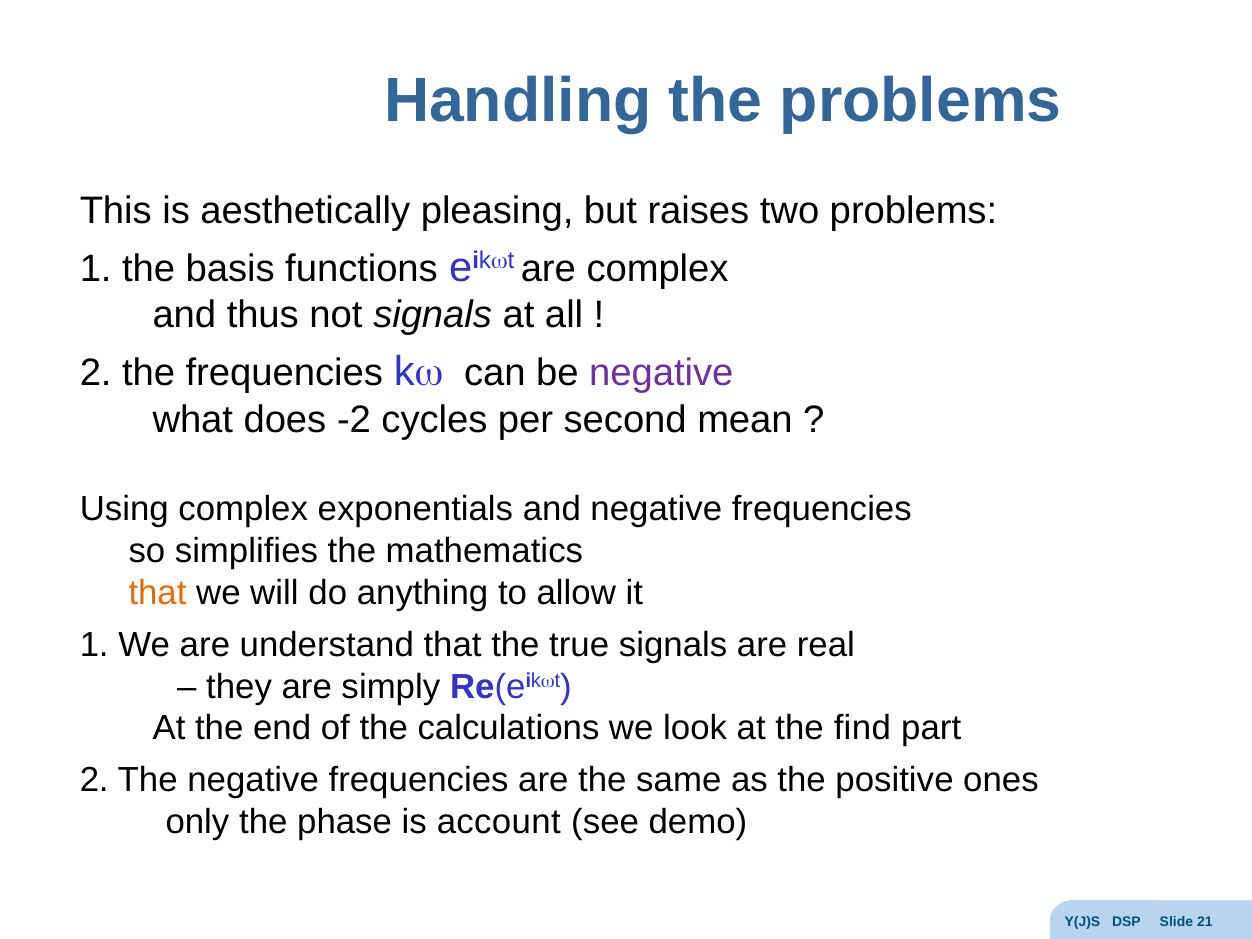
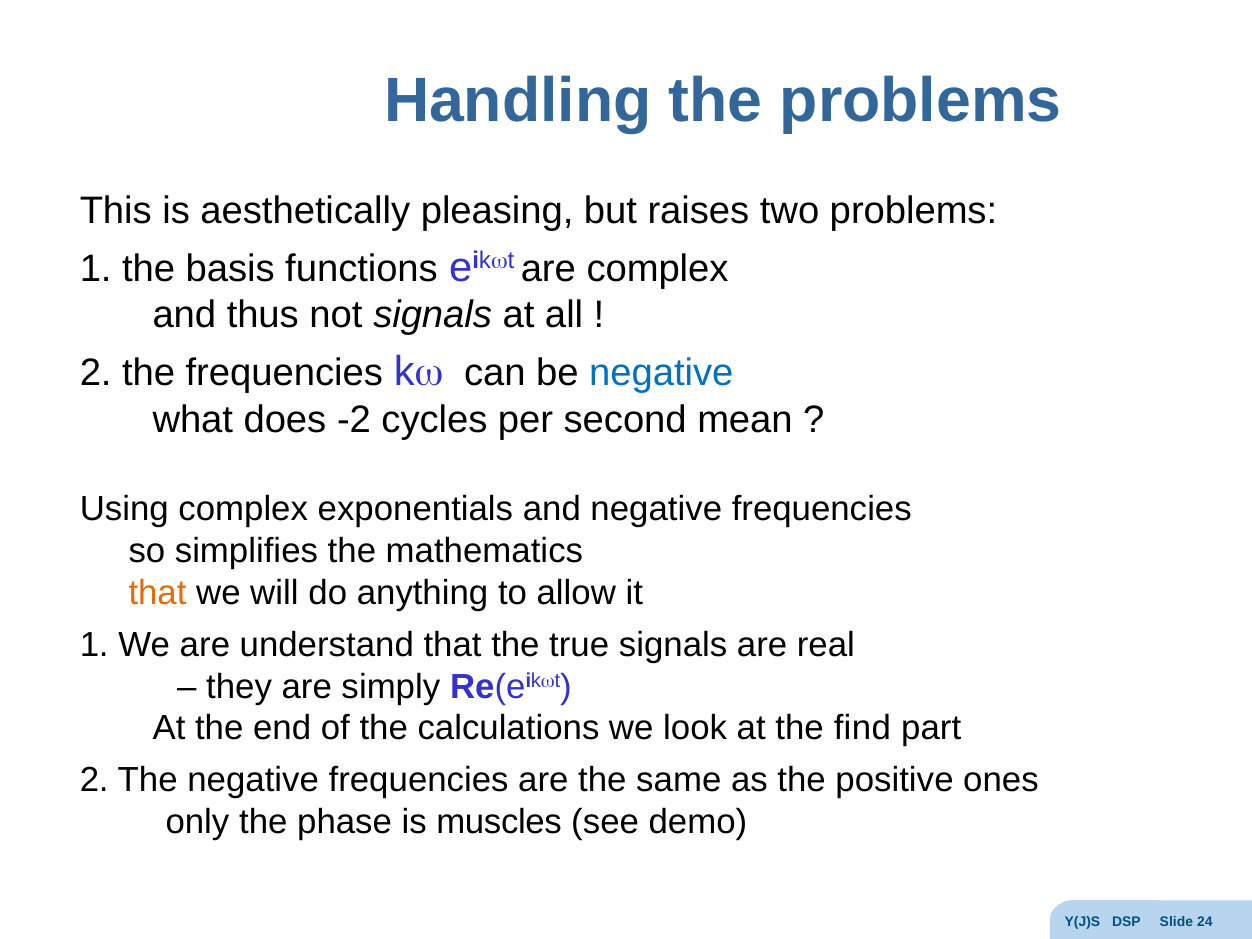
negative at (661, 373) colour: purple -> blue
account: account -> muscles
21: 21 -> 24
